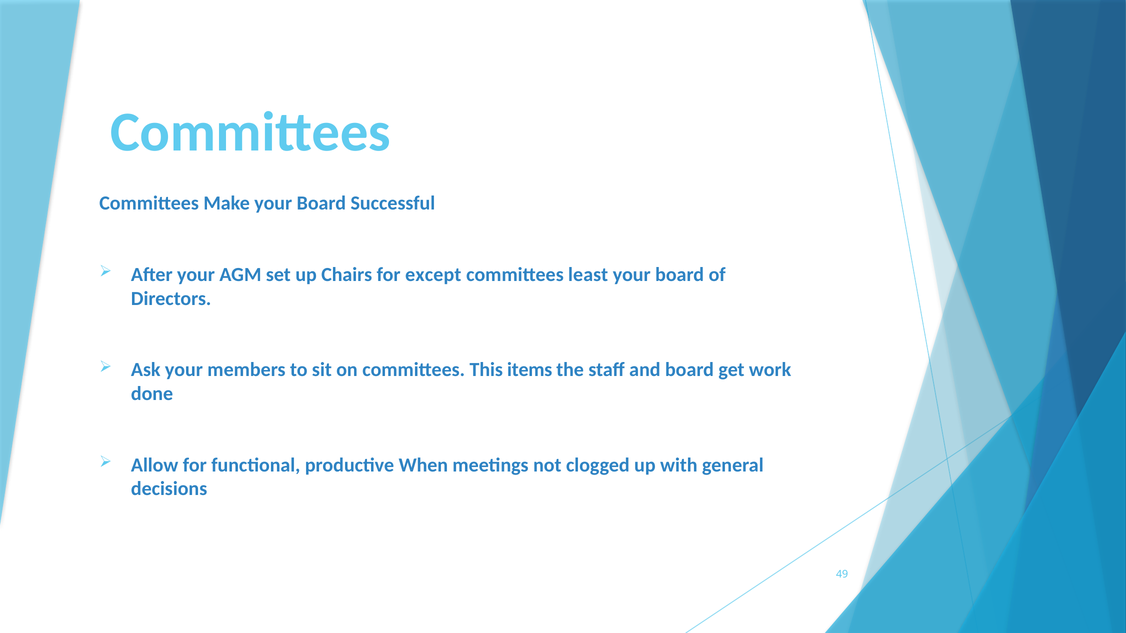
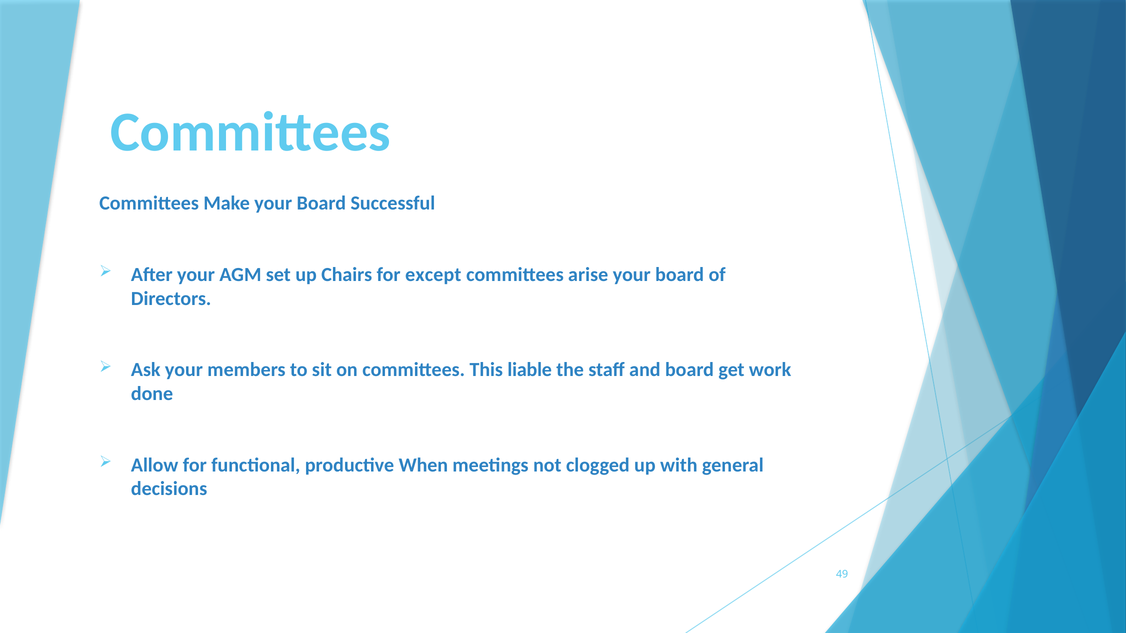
least: least -> arise
items: items -> liable
